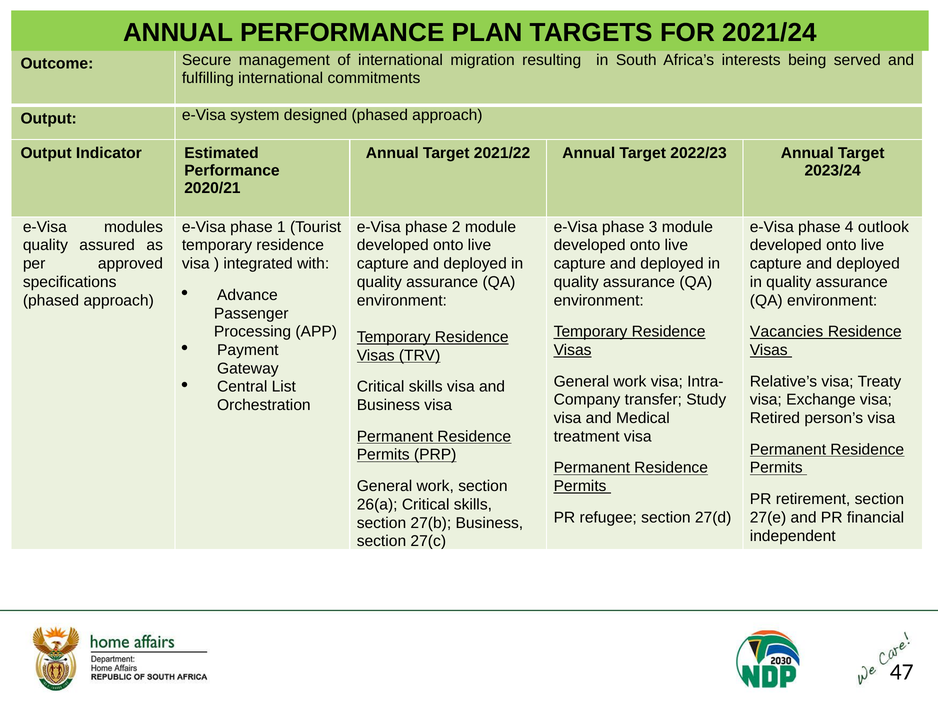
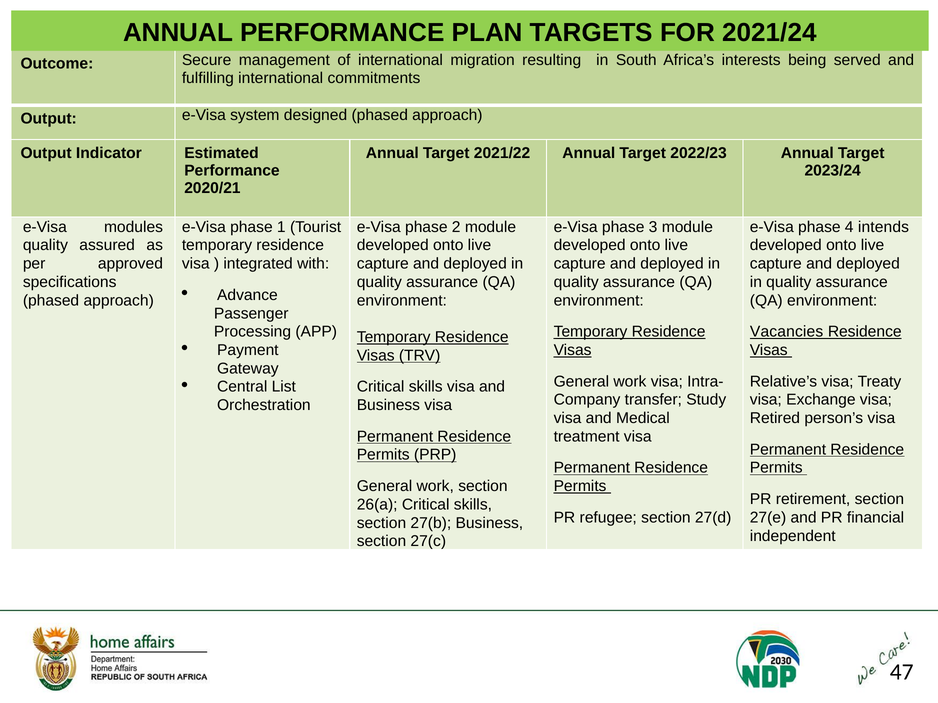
outlook: outlook -> intends
